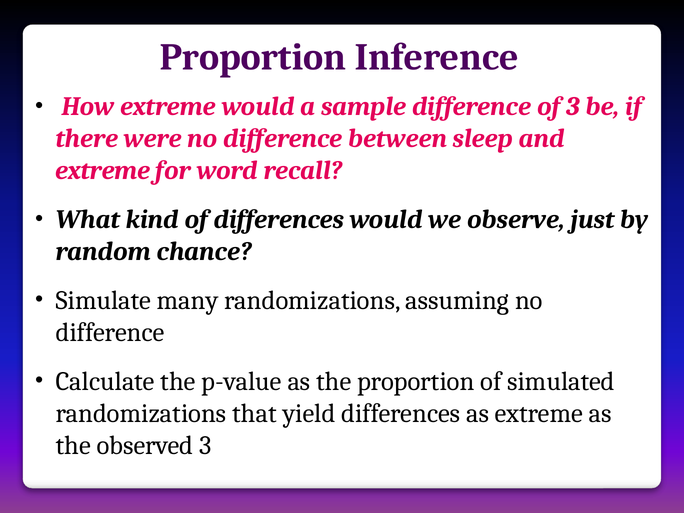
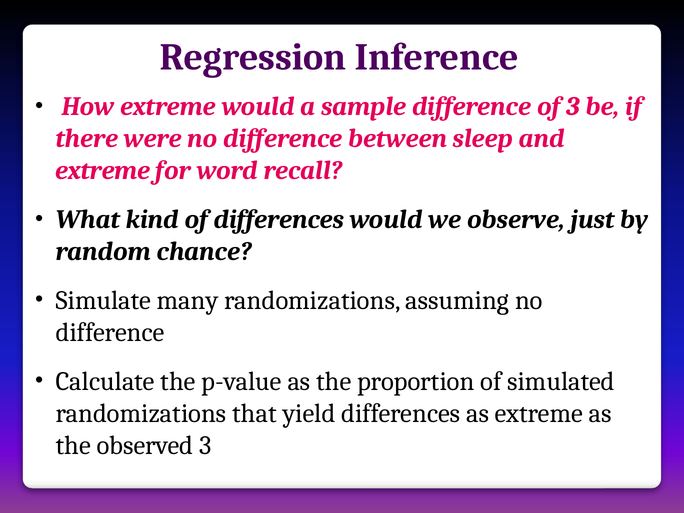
Proportion at (253, 57): Proportion -> Regression
